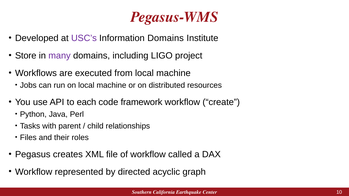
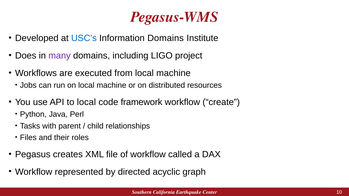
USC’s colour: purple -> blue
Store: Store -> Does
to each: each -> local
